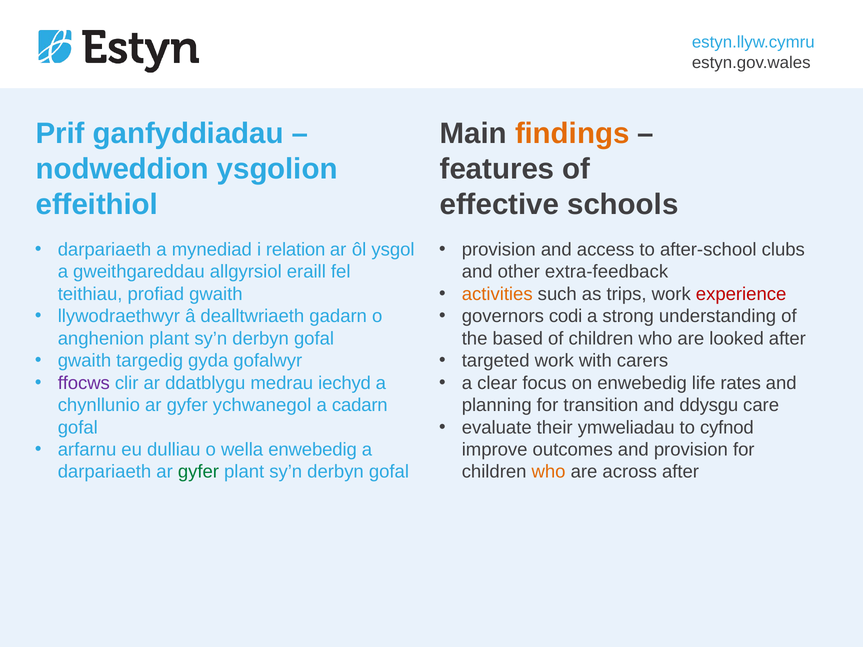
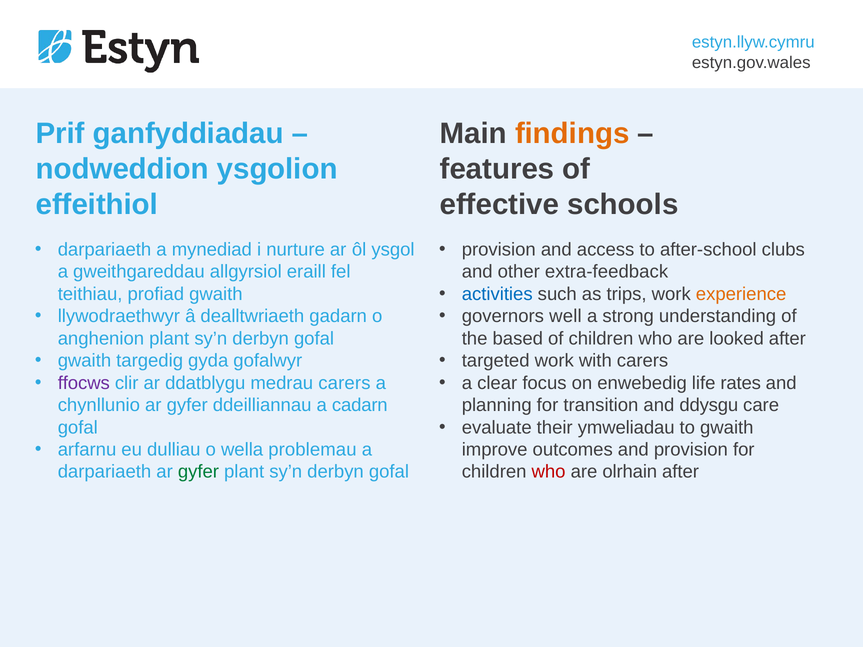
relation: relation -> nurture
activities colour: orange -> blue
experience colour: red -> orange
codi: codi -> well
medrau iechyd: iechyd -> carers
ychwanegol: ychwanegol -> ddeilliannau
to cyfnod: cyfnod -> gwaith
wella enwebedig: enwebedig -> problemau
who at (549, 472) colour: orange -> red
across: across -> olrhain
